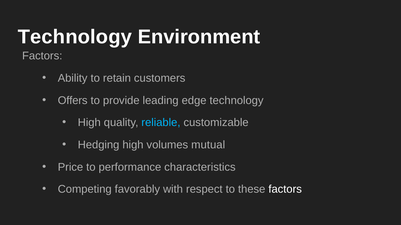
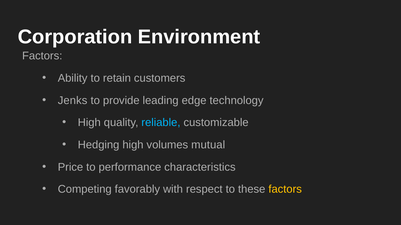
Technology at (75, 37): Technology -> Corporation
Offers: Offers -> Jenks
factors at (285, 190) colour: white -> yellow
